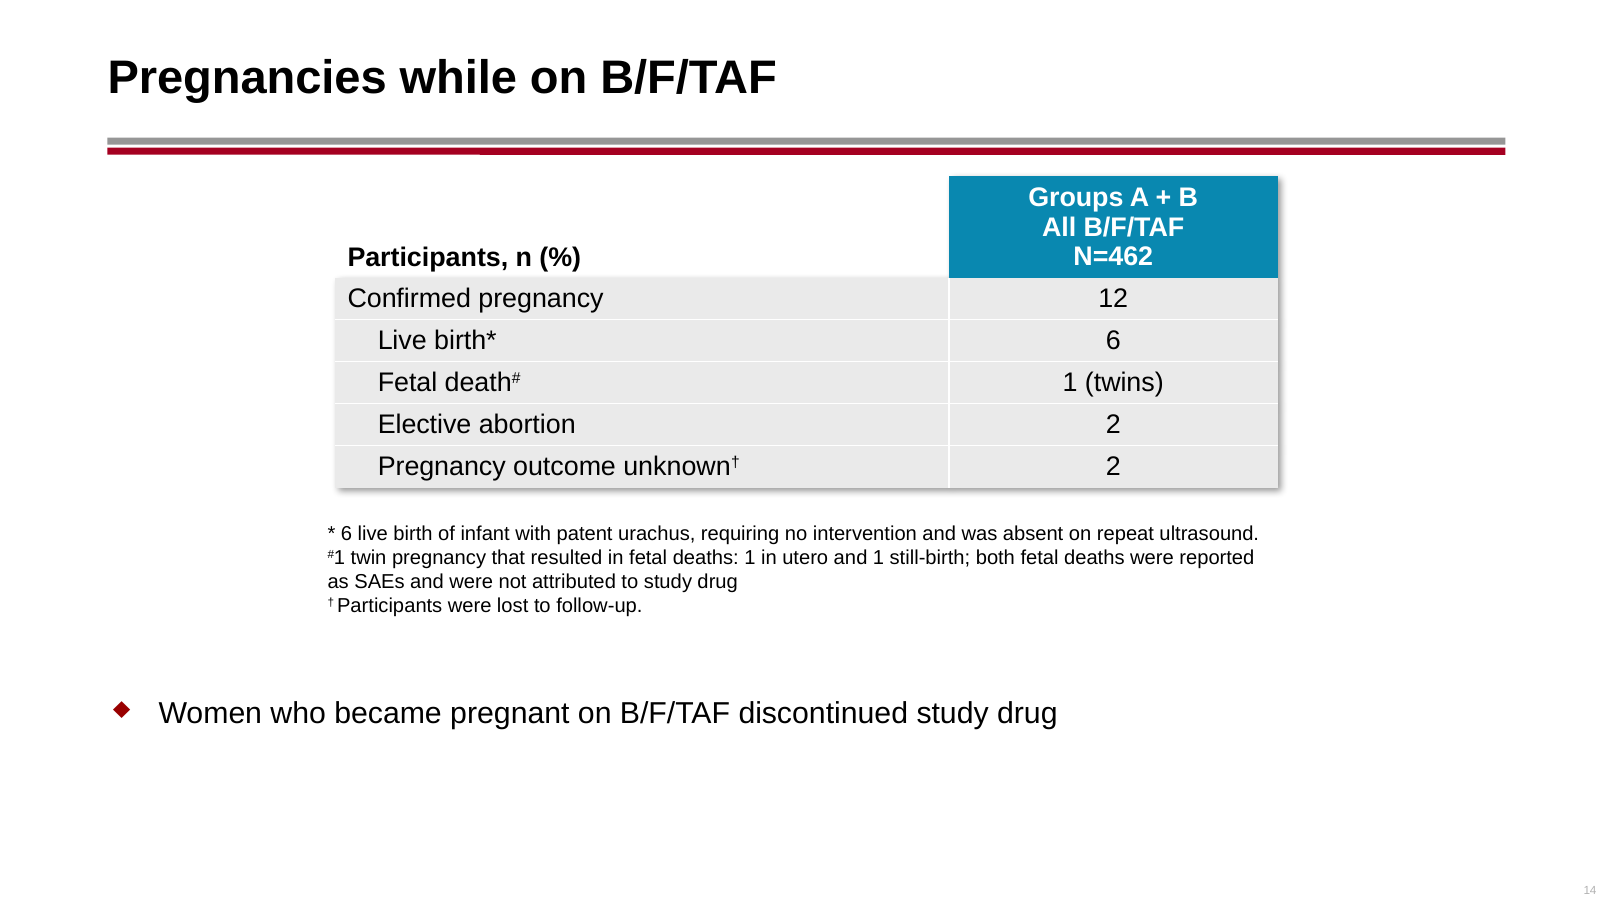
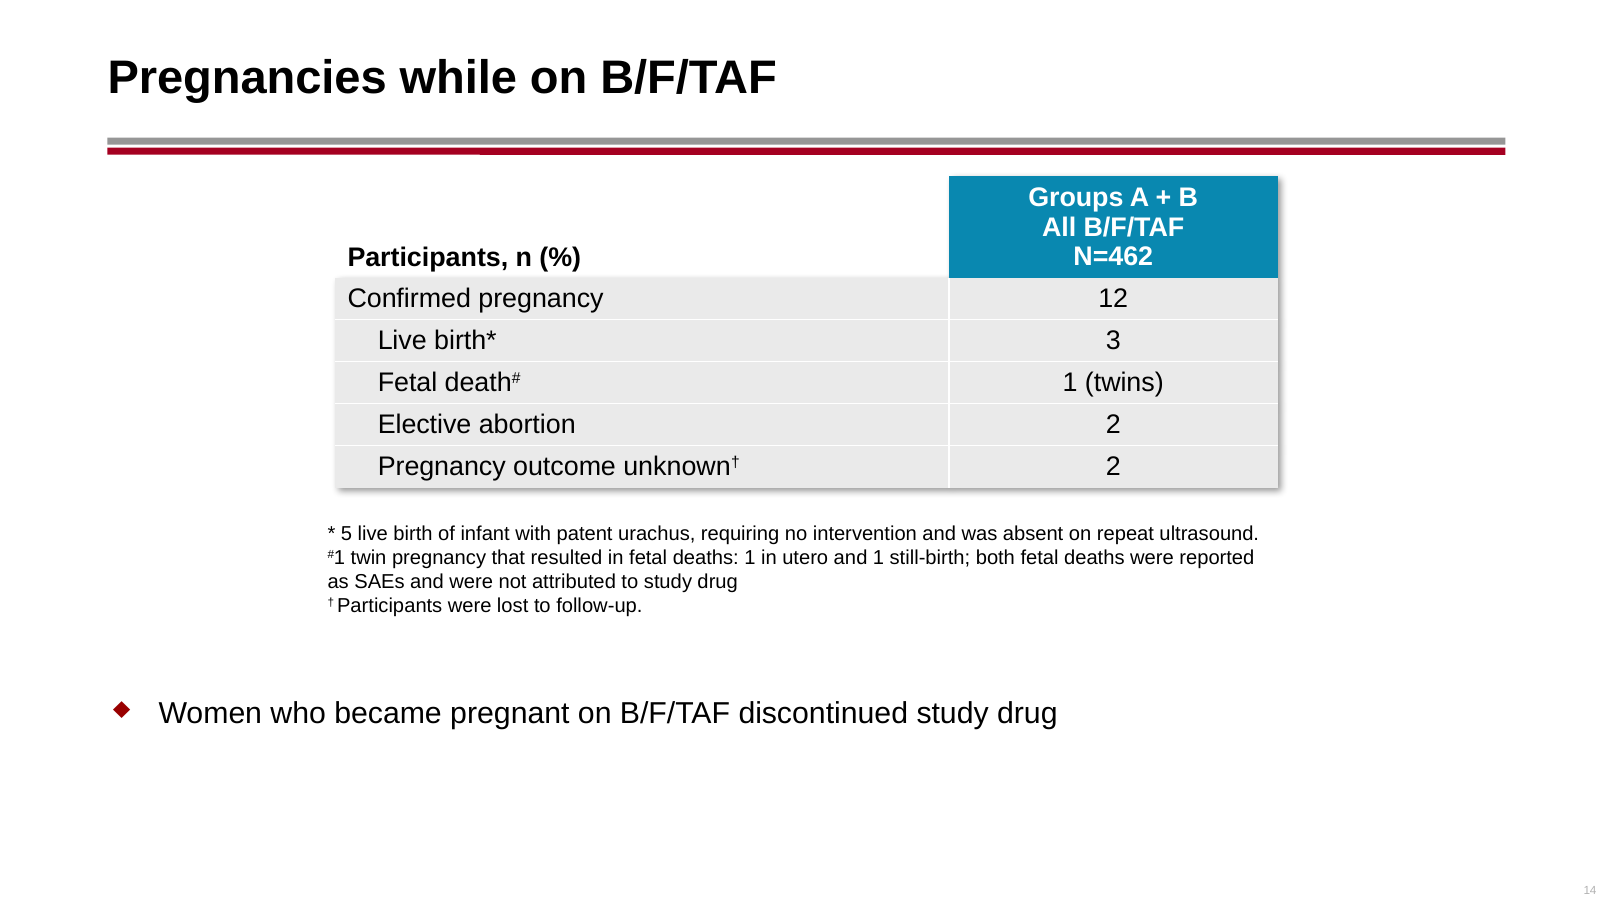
6 at (1113, 341): 6 -> 3
6 at (346, 534): 6 -> 5
